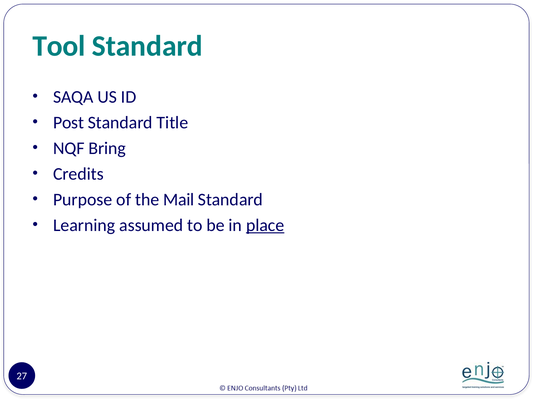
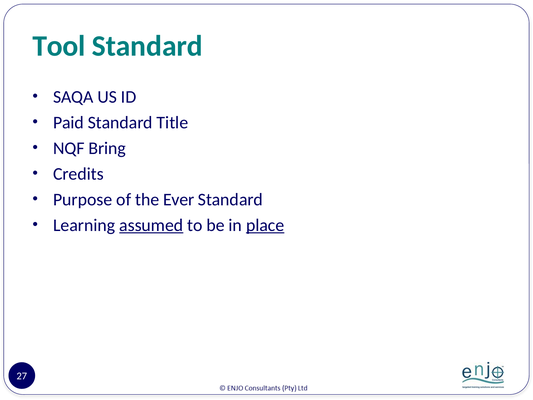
Post: Post -> Paid
Mail: Mail -> Ever
assumed underline: none -> present
